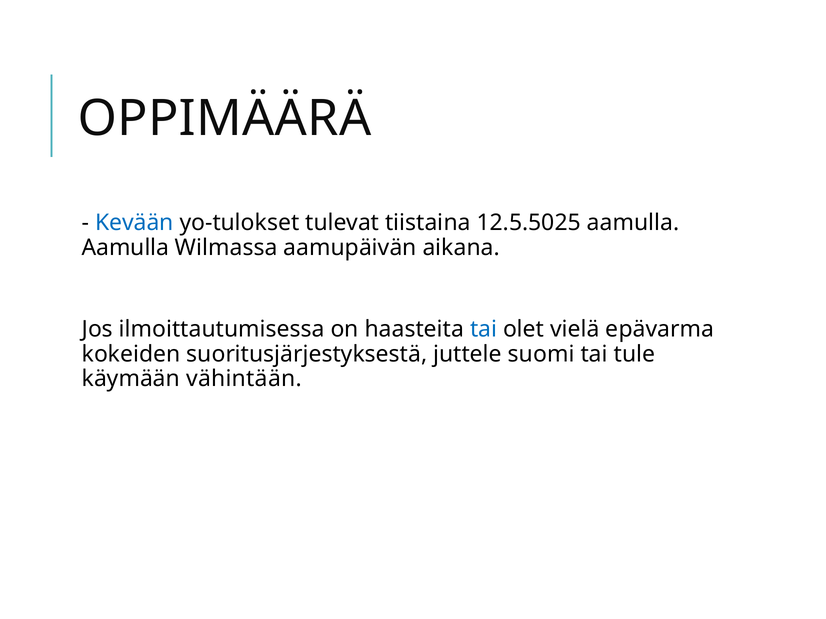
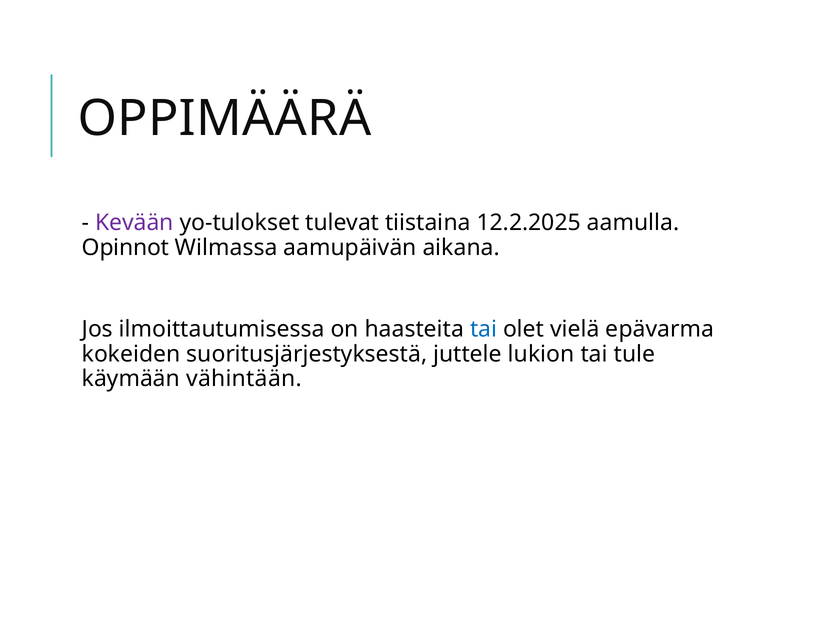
Kevään colour: blue -> purple
12.5.5025: 12.5.5025 -> 12.2.2025
Aamulla at (125, 248): Aamulla -> Opinnot
suomi: suomi -> lukion
